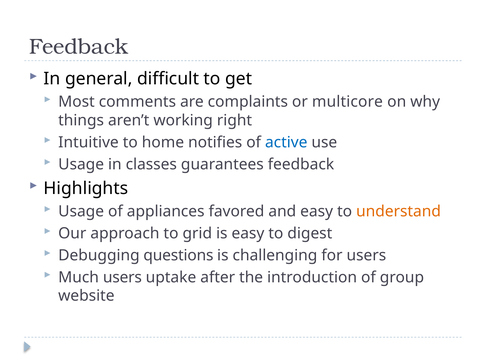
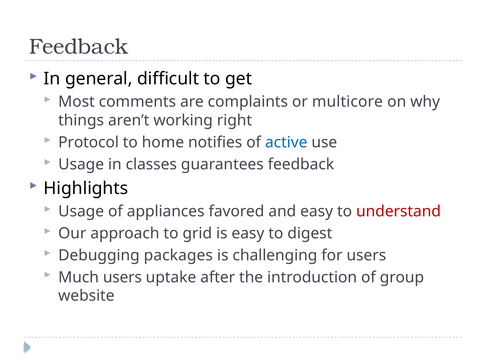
Intuitive: Intuitive -> Protocol
understand colour: orange -> red
questions: questions -> packages
